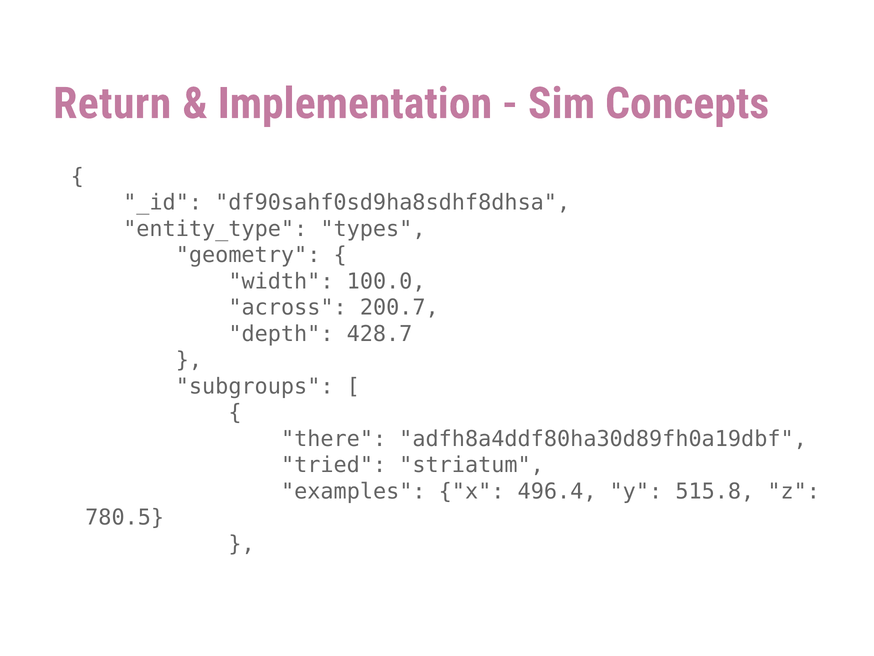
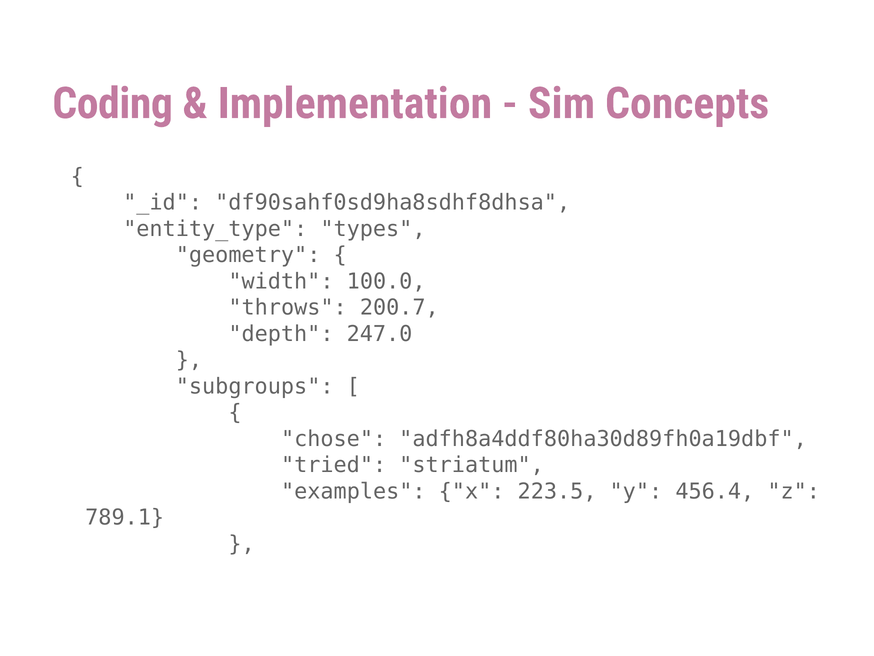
Return: Return -> Coding
across: across -> throws
428.7: 428.7 -> 247.0
there: there -> chose
496.4: 496.4 -> 223.5
515.8: 515.8 -> 456.4
780.5: 780.5 -> 789.1
